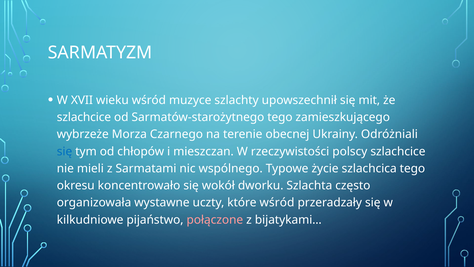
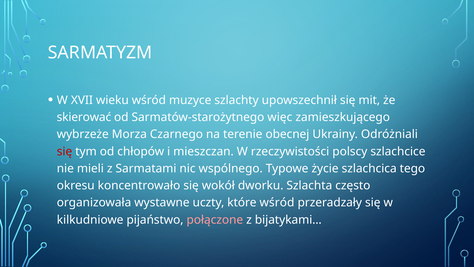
szlachcice at (84, 117): szlachcice -> skierować
Sarmatów-starożytnego tego: tego -> więc
się at (65, 151) colour: blue -> red
